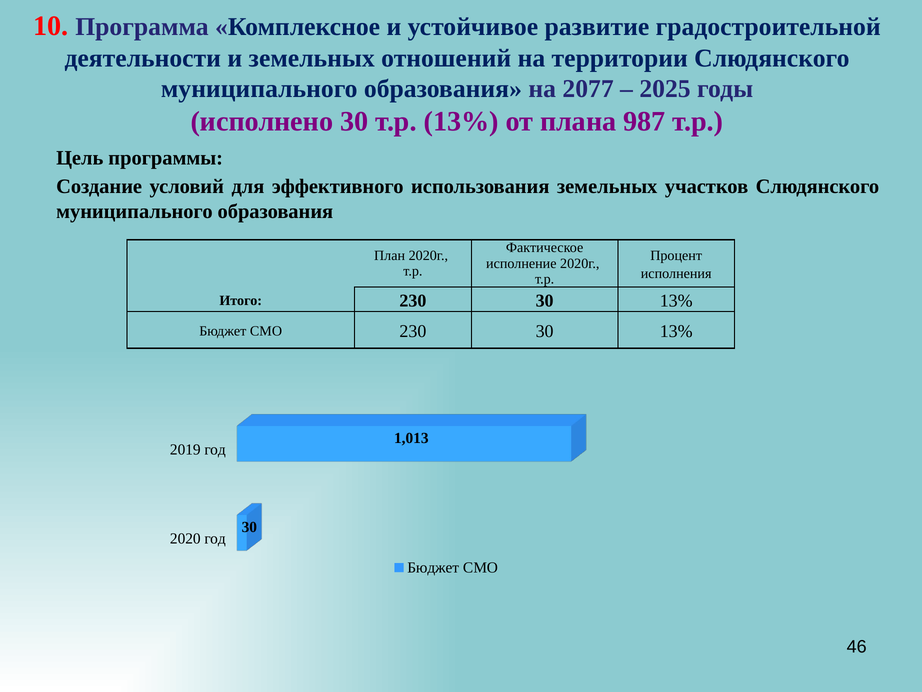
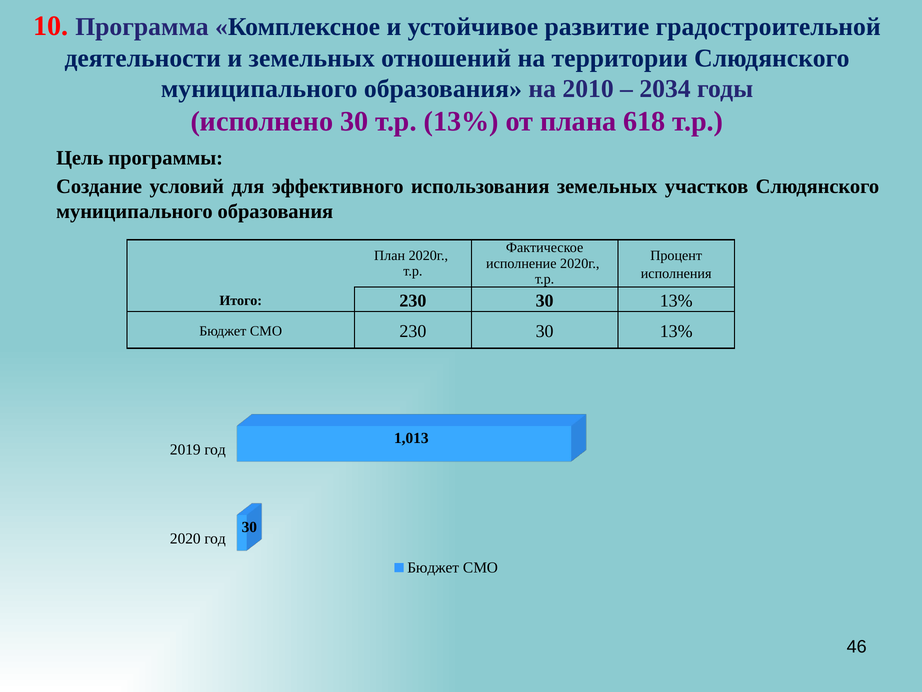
2077: 2077 -> 2010
2025: 2025 -> 2034
987: 987 -> 618
